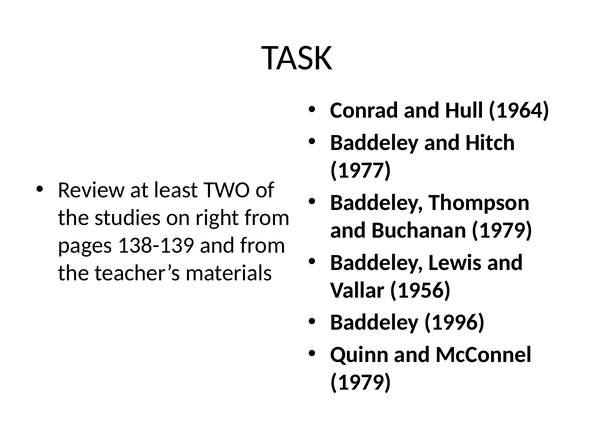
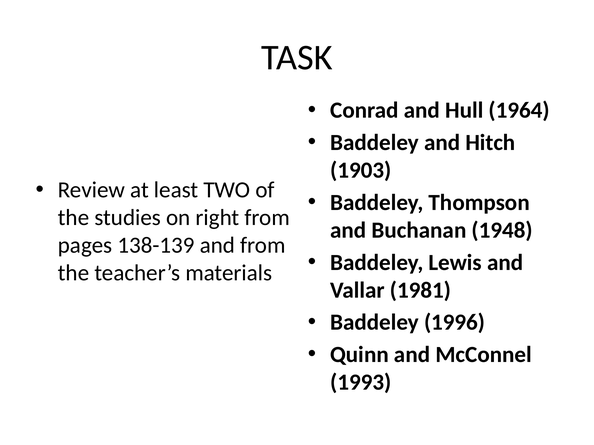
1977: 1977 -> 1903
Buchanan 1979: 1979 -> 1948
1956: 1956 -> 1981
1979 at (361, 383): 1979 -> 1993
